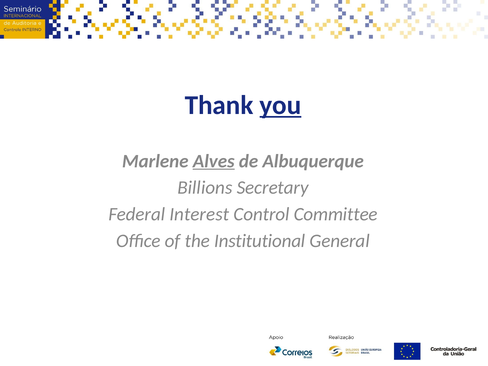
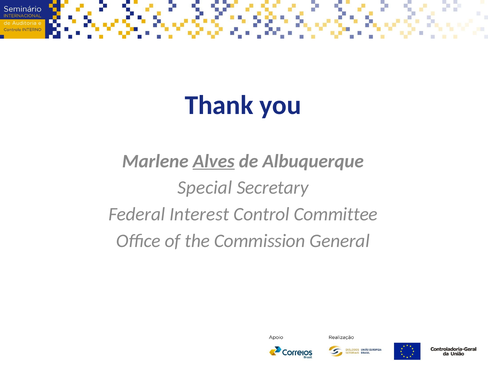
you underline: present -> none
Billions: Billions -> Special
Institutional: Institutional -> Commission
